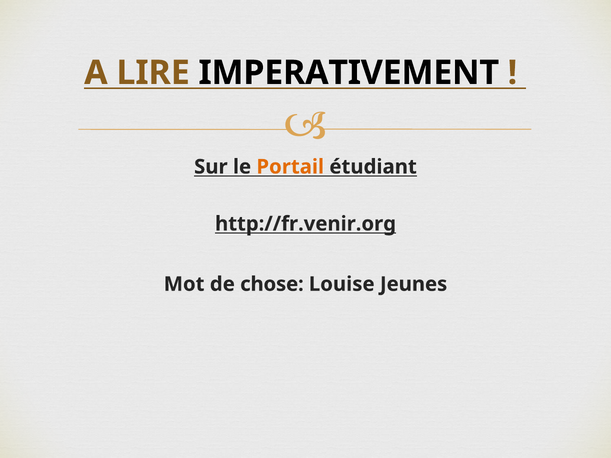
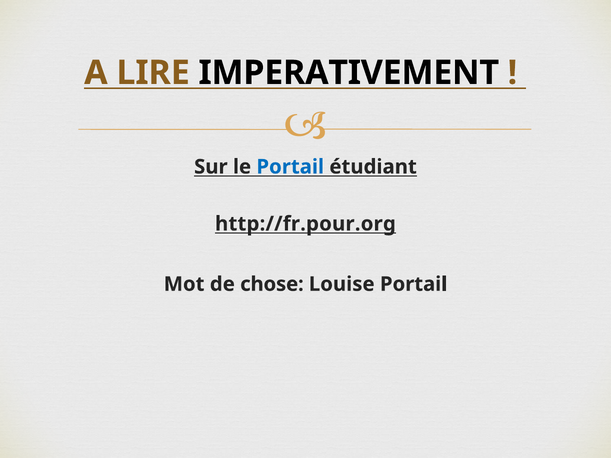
Portail at (290, 167) colour: orange -> blue
http://fr.venir.org: http://fr.venir.org -> http://fr.pour.org
Louise Jeunes: Jeunes -> Portail
